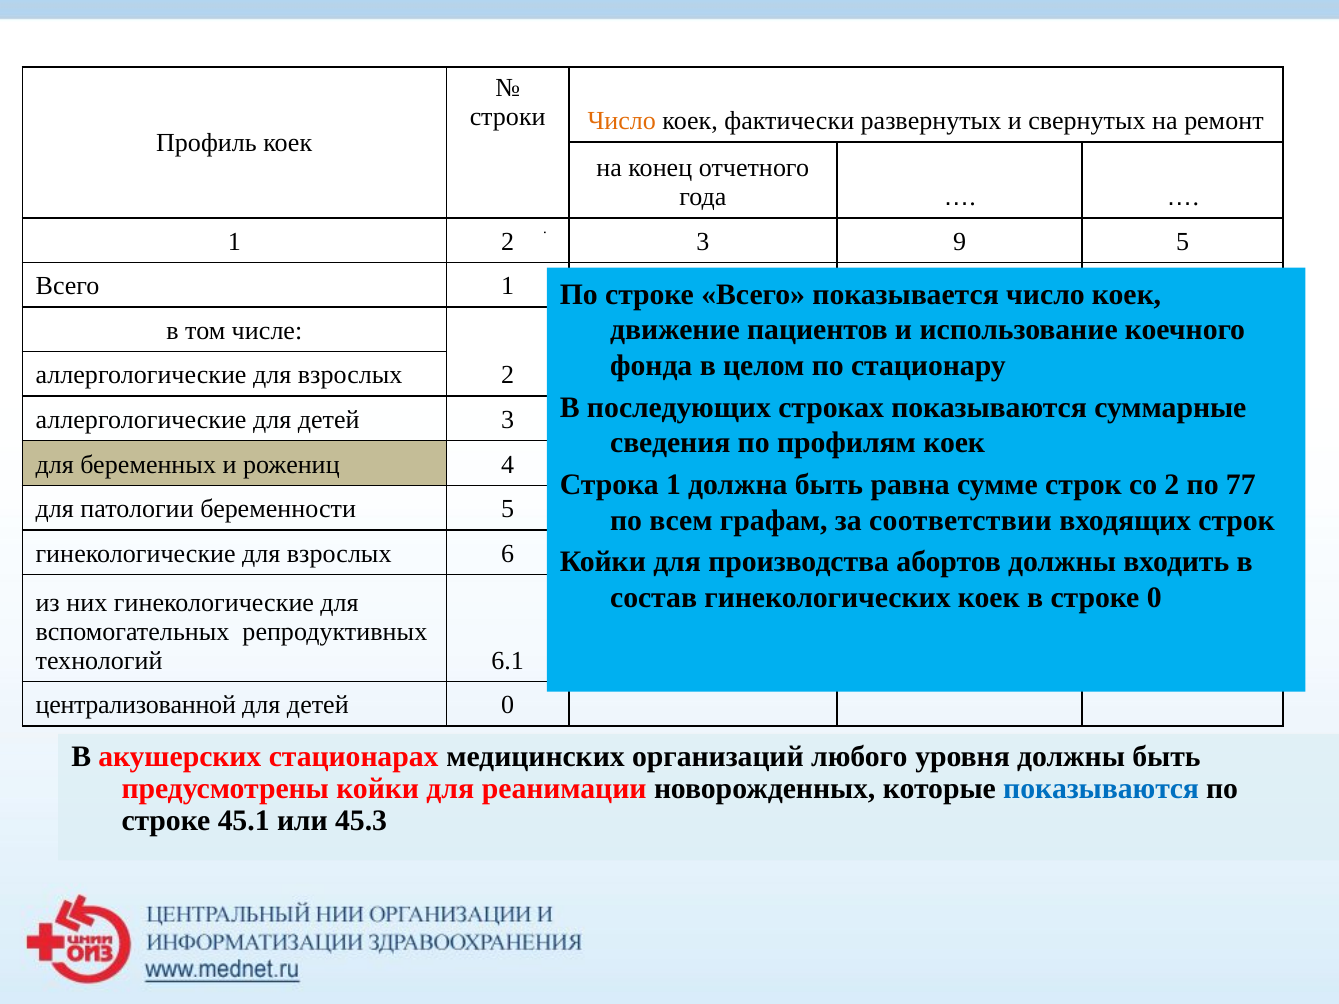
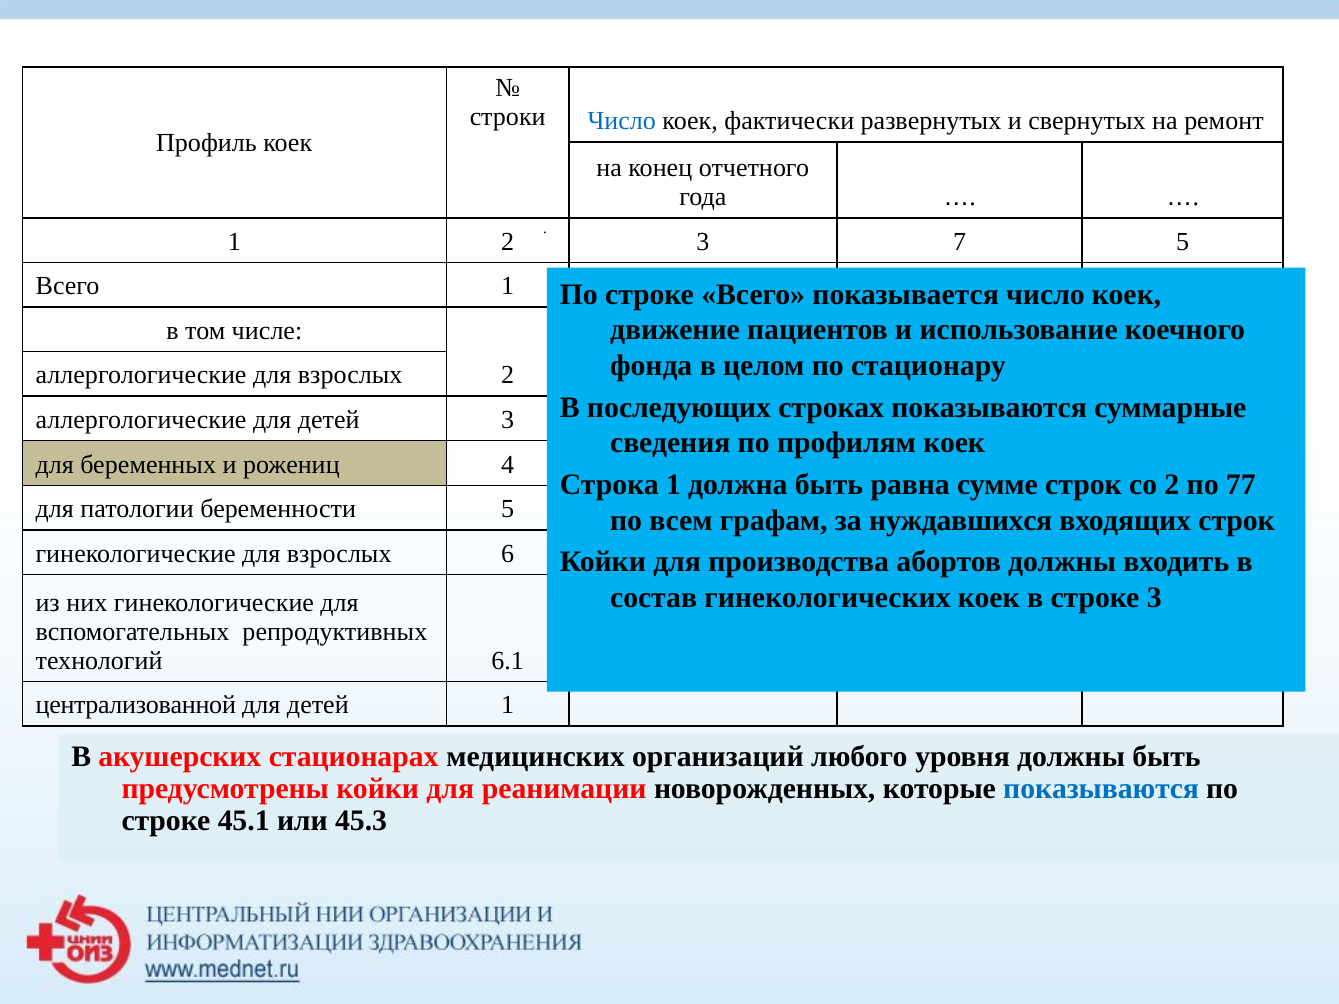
Число at (622, 121) colour: orange -> blue
9: 9 -> 7
соответствии: соответствии -> нуждавшихся
строке 0: 0 -> 3
детей 0: 0 -> 1
